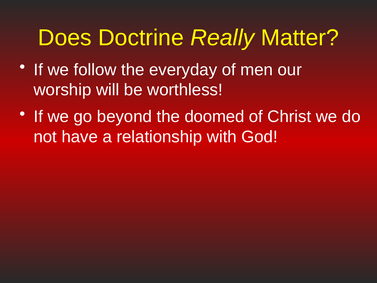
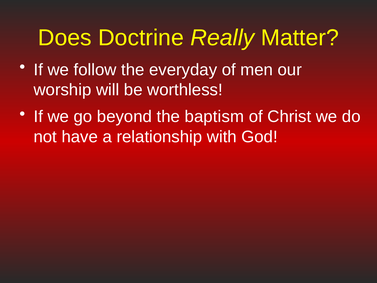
doomed: doomed -> baptism
